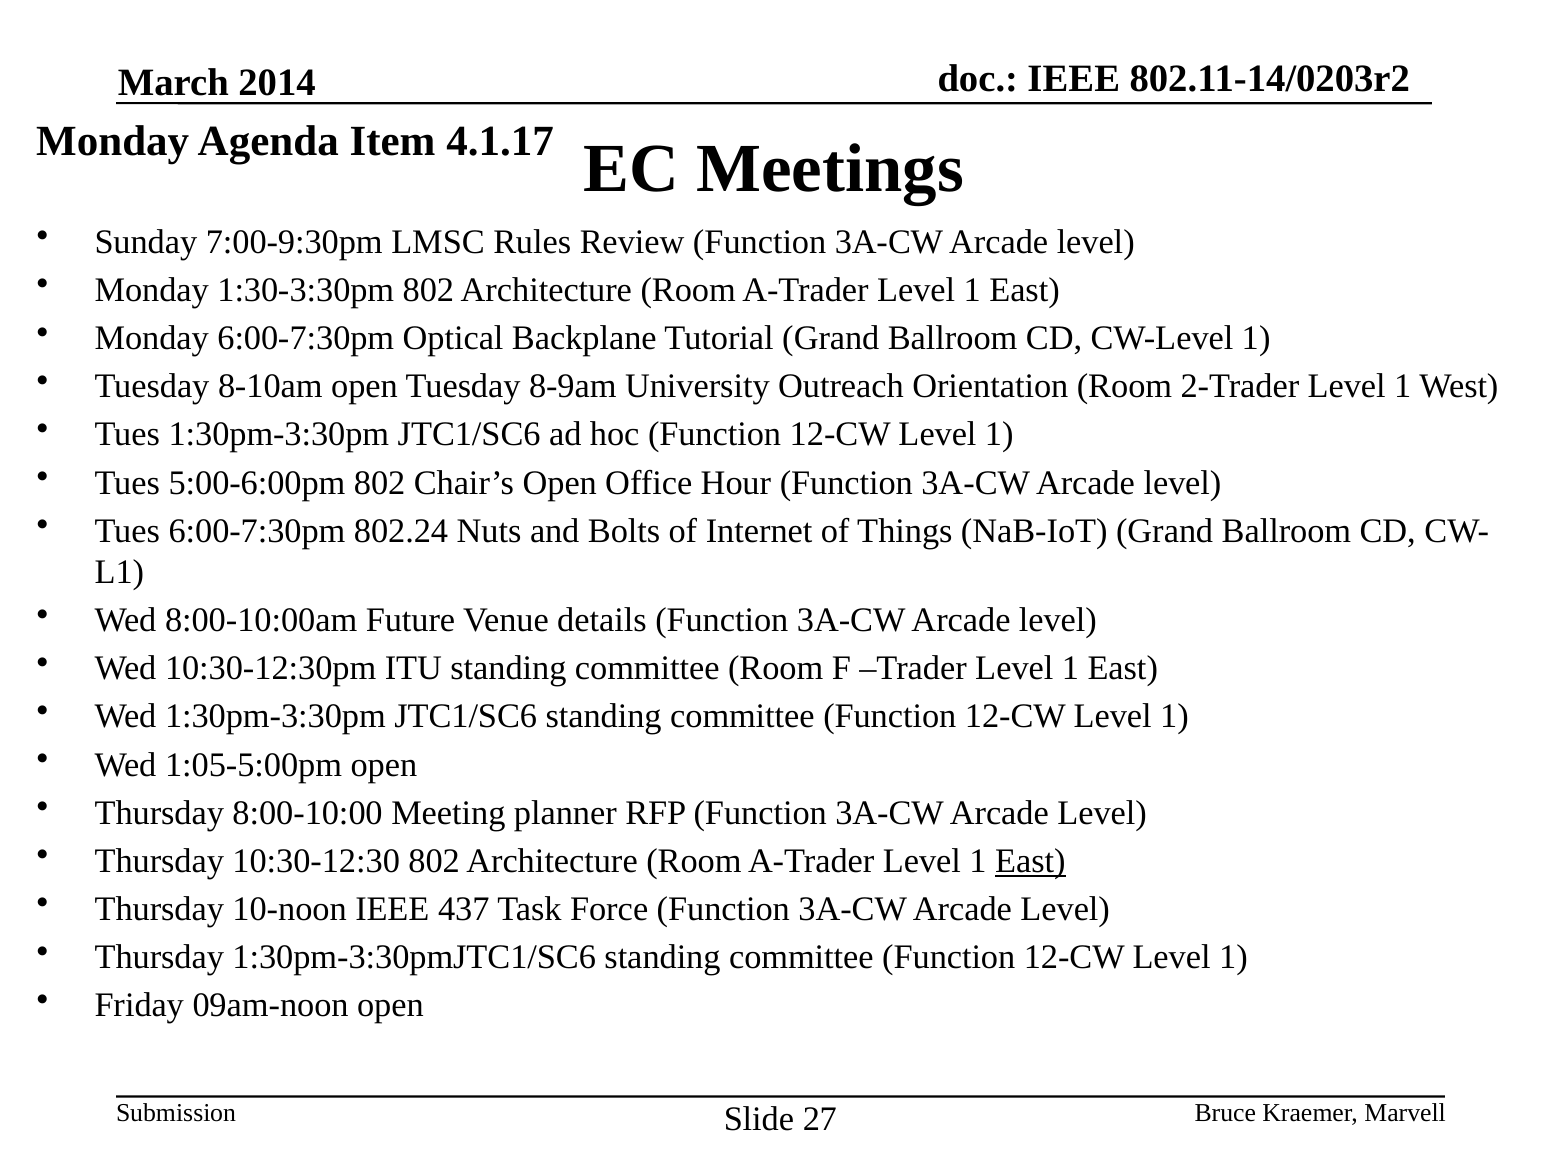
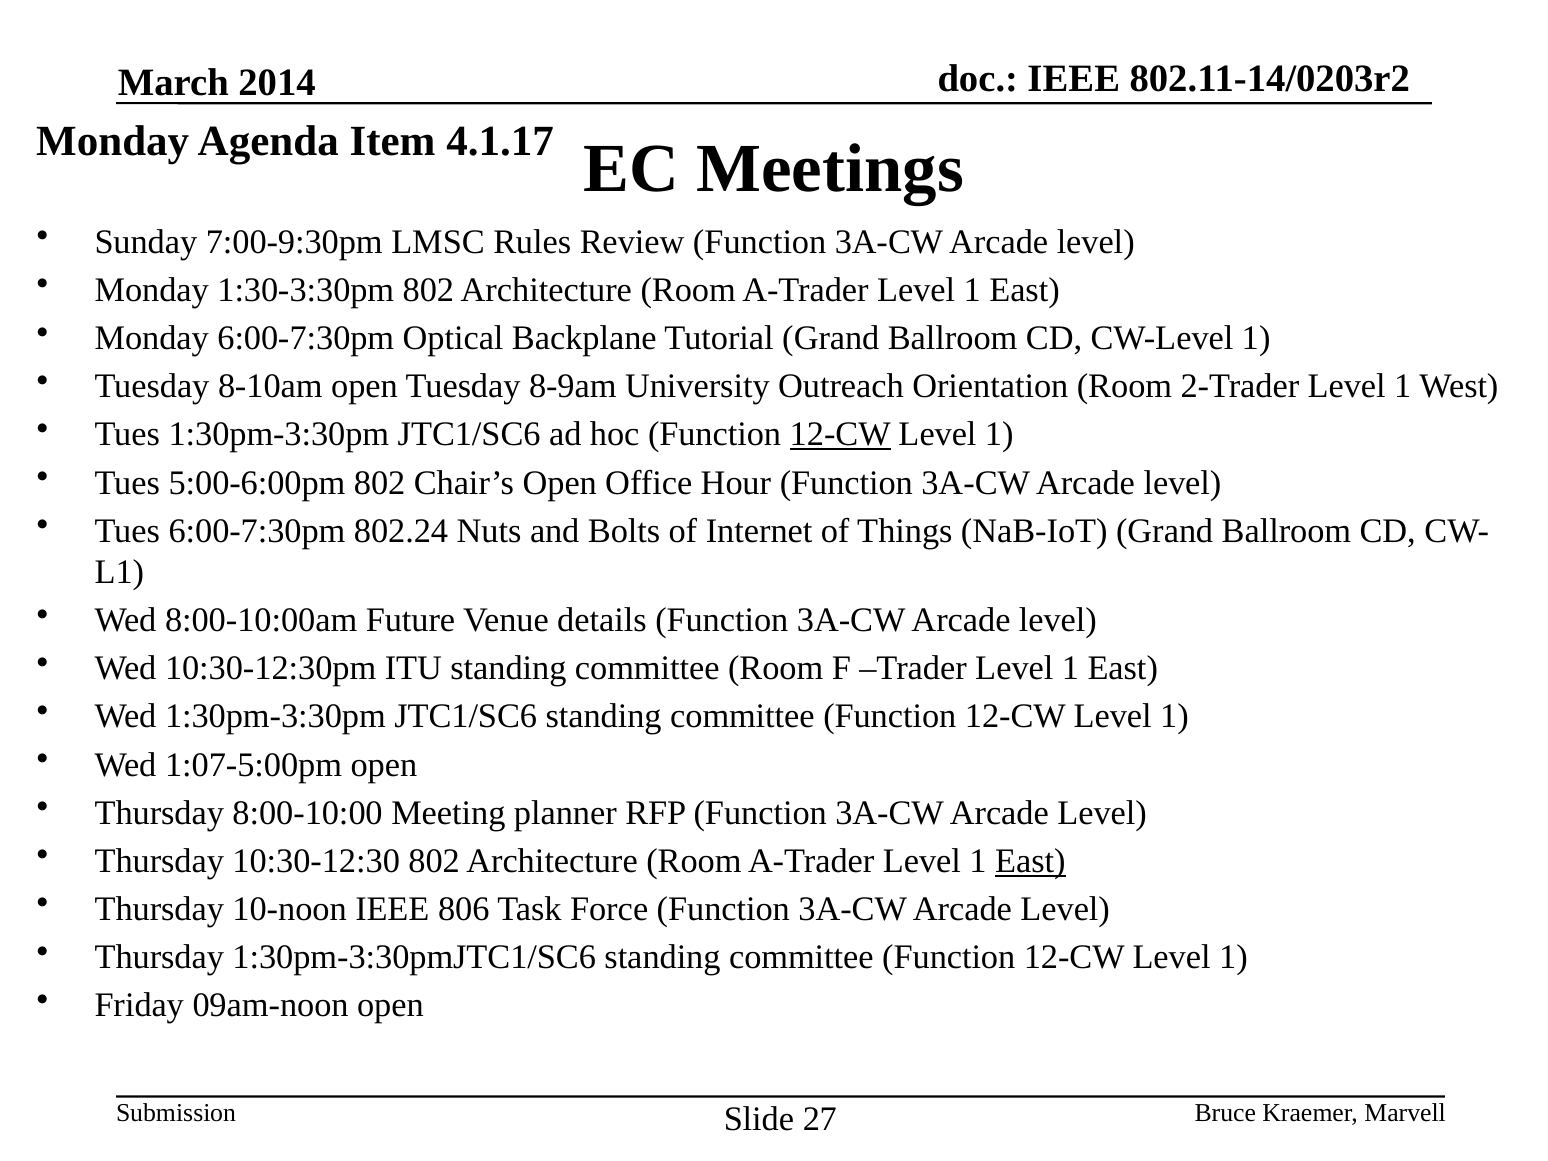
12-CW at (840, 435) underline: none -> present
1:05-5:00pm: 1:05-5:00pm -> 1:07-5:00pm
437: 437 -> 806
